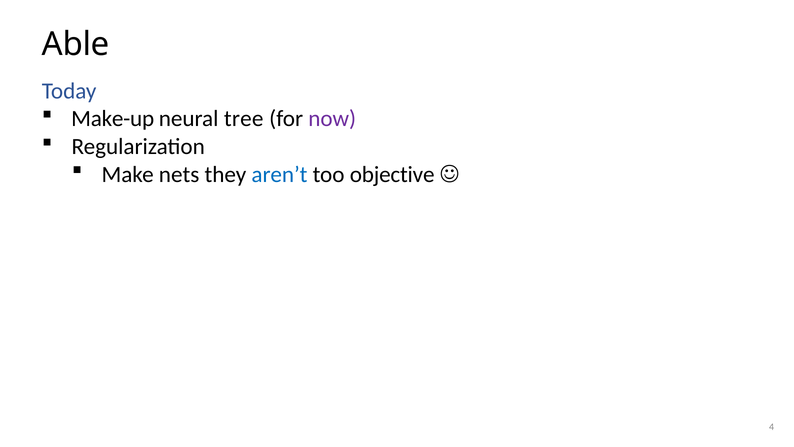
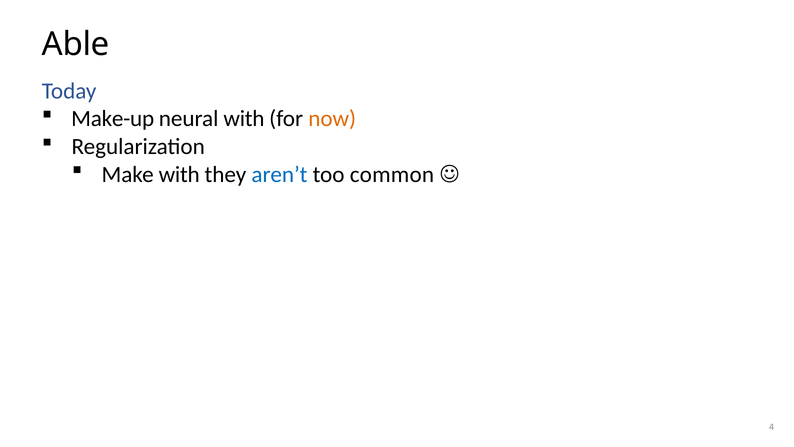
neural tree: tree -> with
now colour: purple -> orange
Make nets: nets -> with
objective: objective -> common
